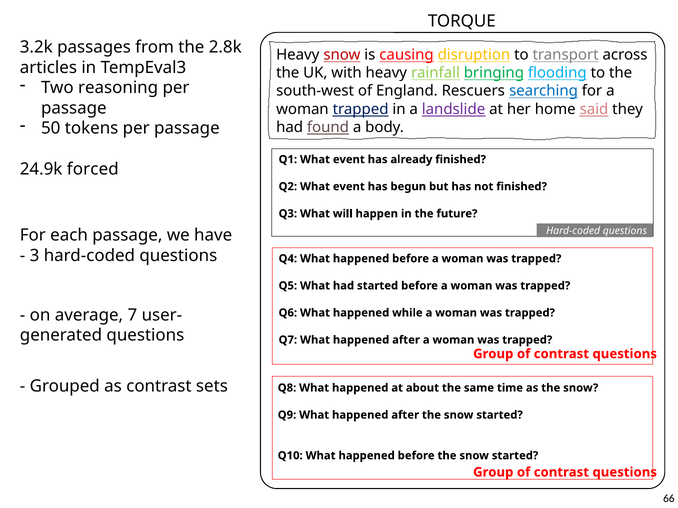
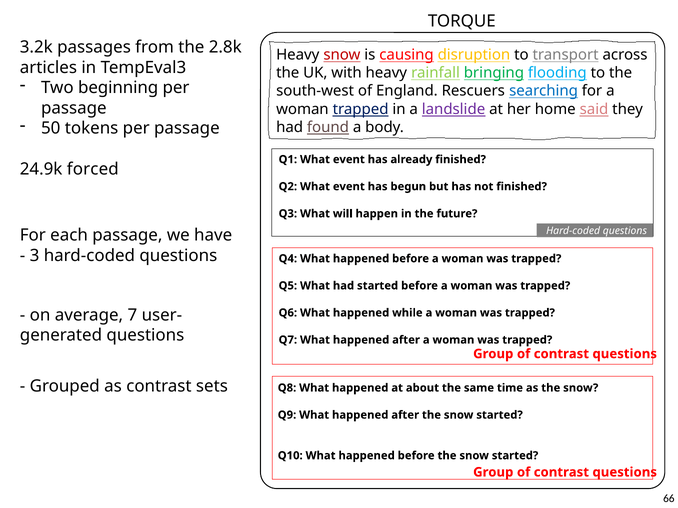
reasoning: reasoning -> beginning
